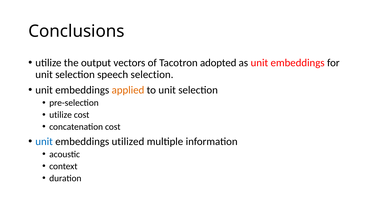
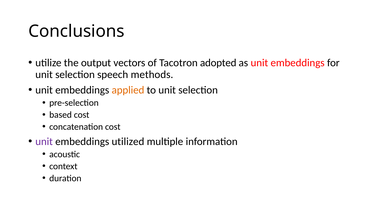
speech selection: selection -> methods
utilize at (61, 115): utilize -> based
unit at (44, 142) colour: blue -> purple
